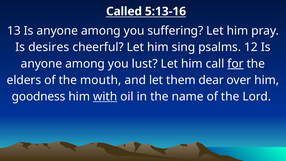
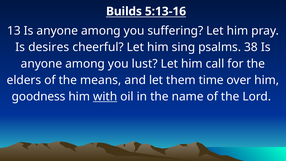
Called: Called -> Builds
12: 12 -> 38
for underline: present -> none
mouth: mouth -> means
dear: dear -> time
